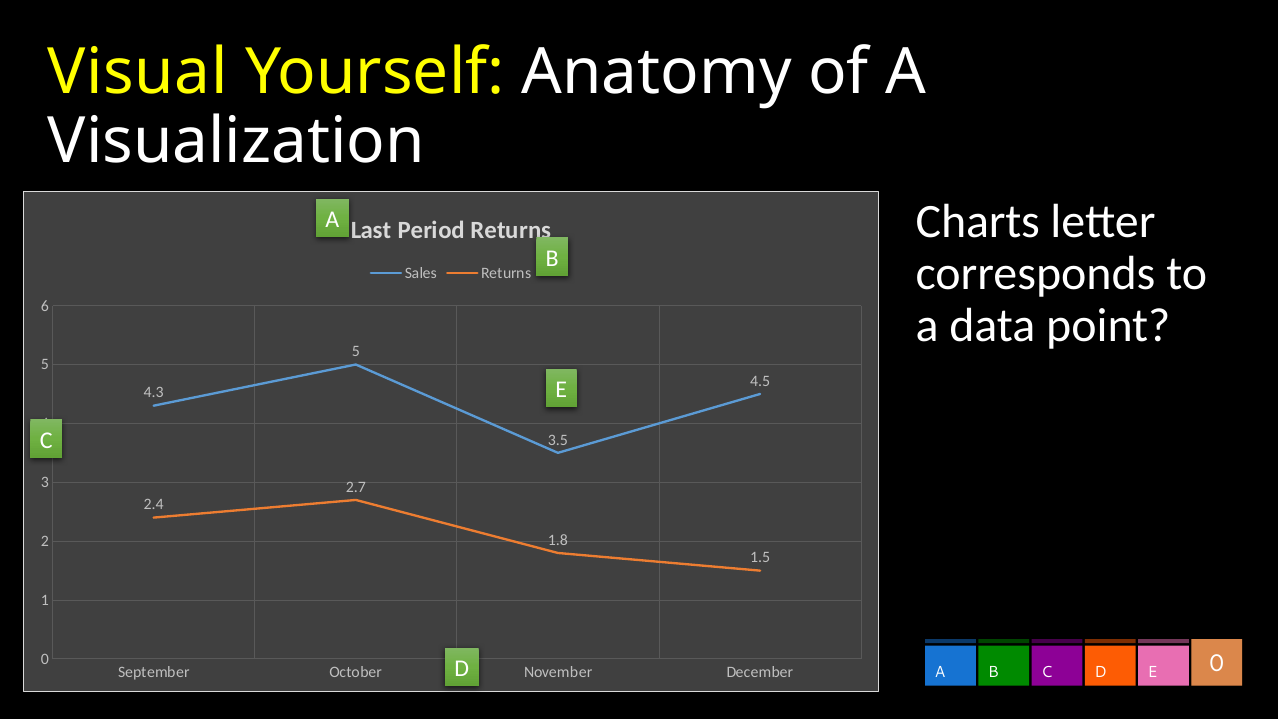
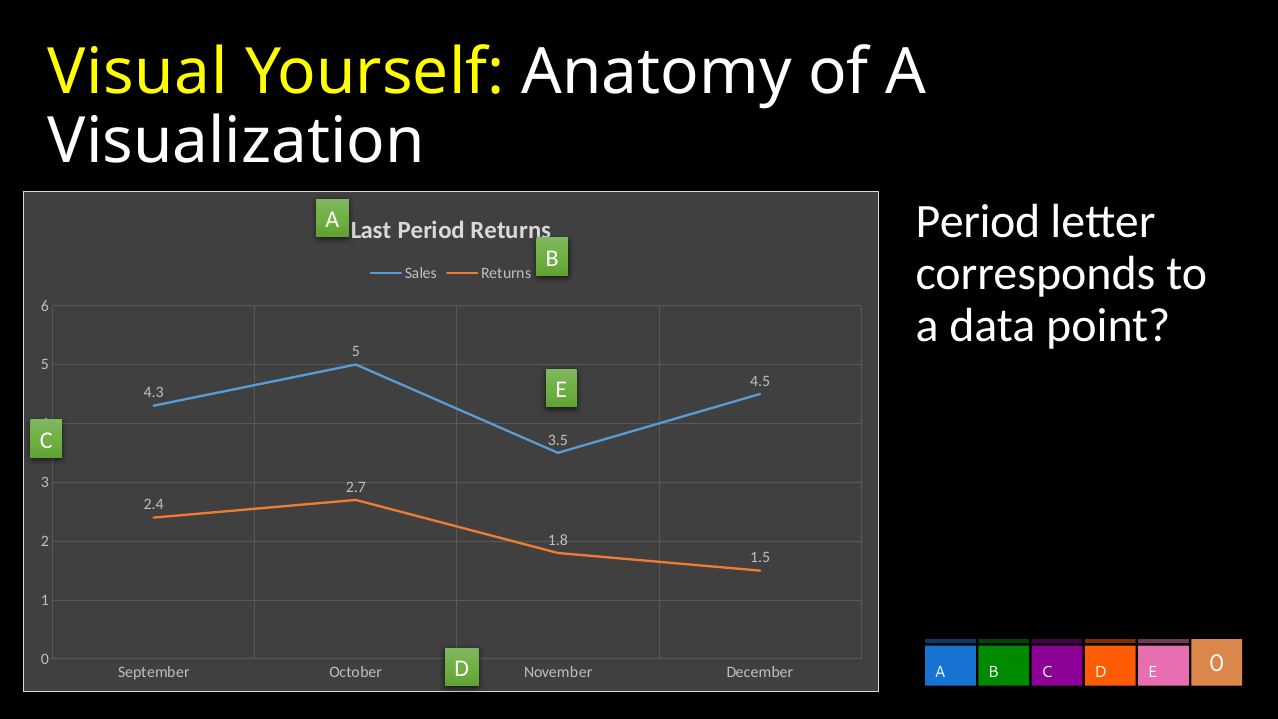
Charts at (978, 222): Charts -> Period
